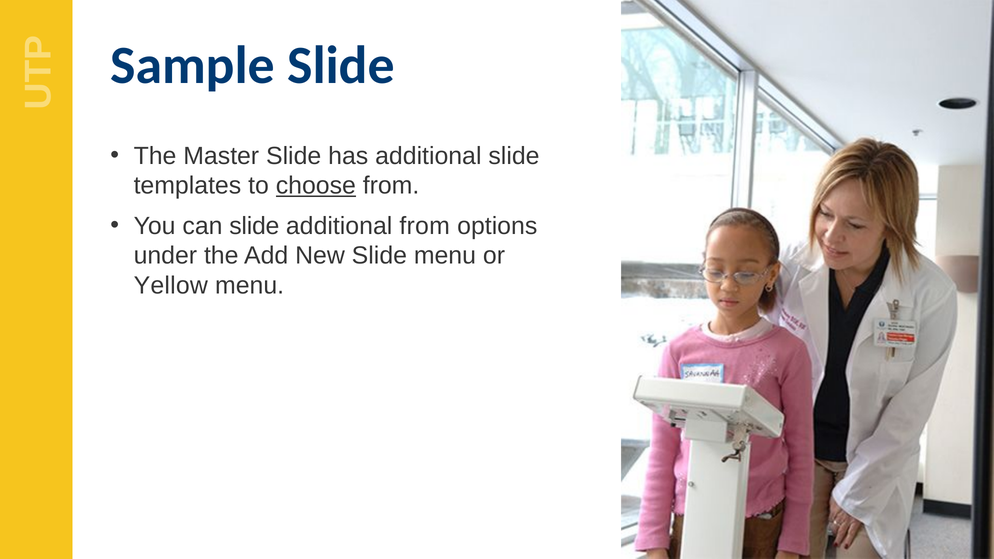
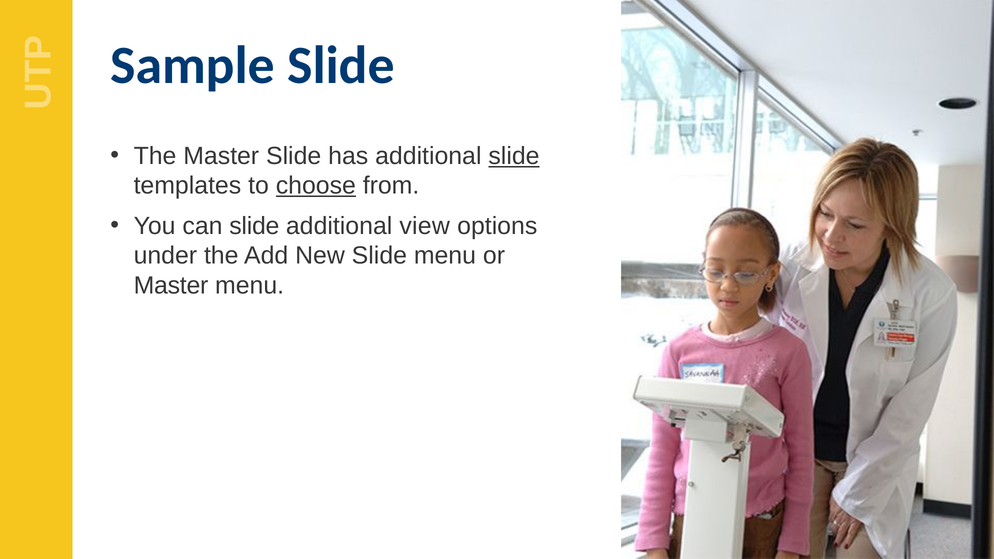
slide at (514, 156) underline: none -> present
additional from: from -> view
Yellow at (171, 286): Yellow -> Master
